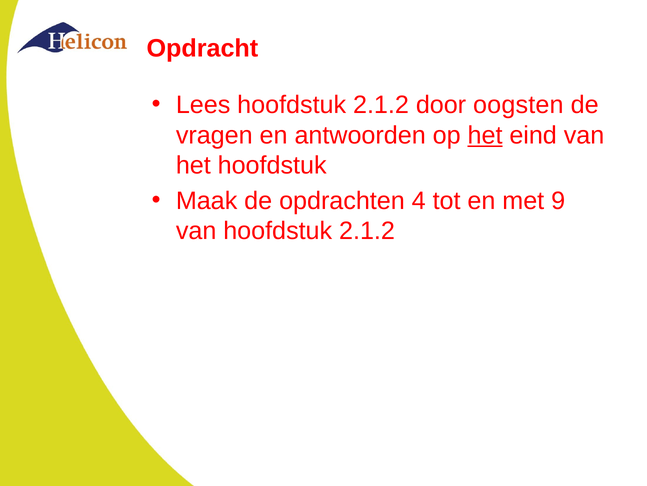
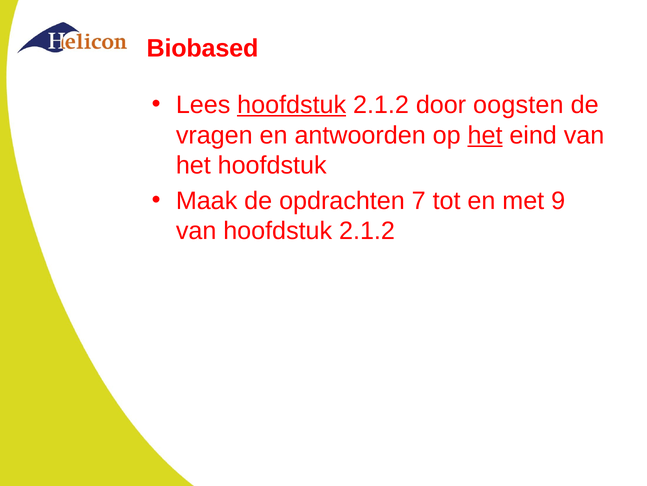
Opdracht: Opdracht -> Biobased
hoofdstuk at (292, 105) underline: none -> present
4: 4 -> 7
